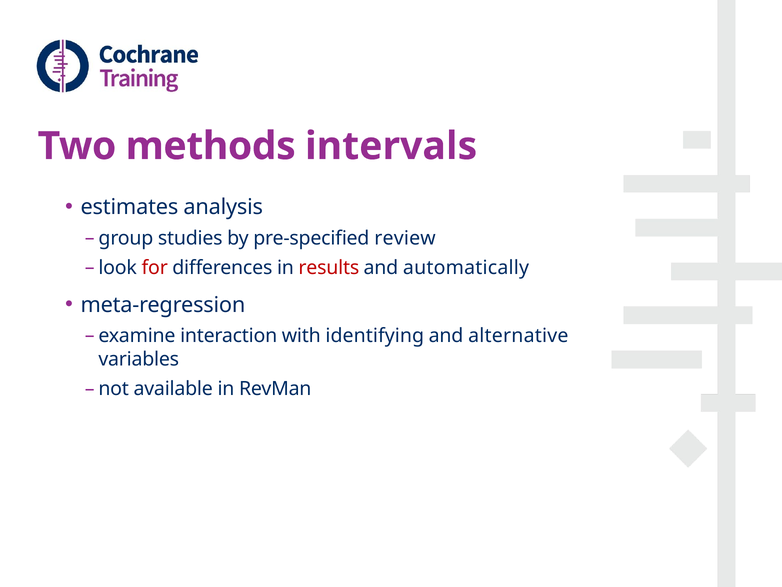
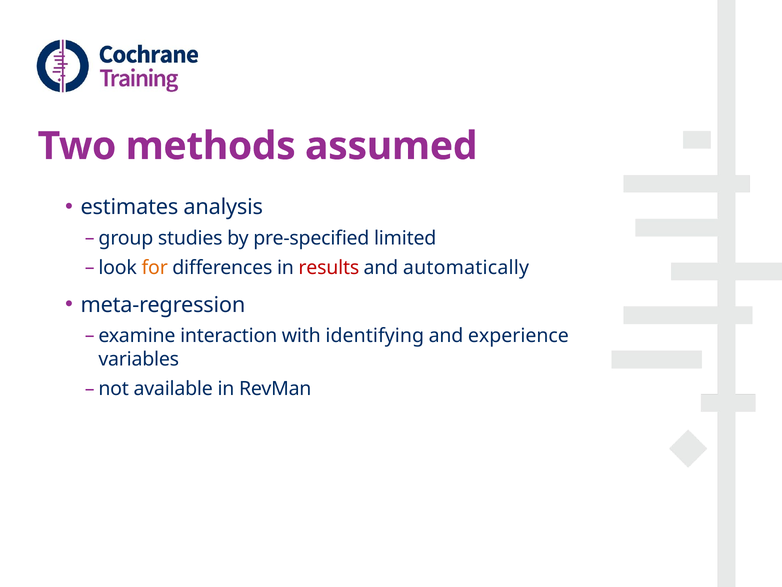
intervals: intervals -> assumed
review: review -> limited
for colour: red -> orange
alternative: alternative -> experience
